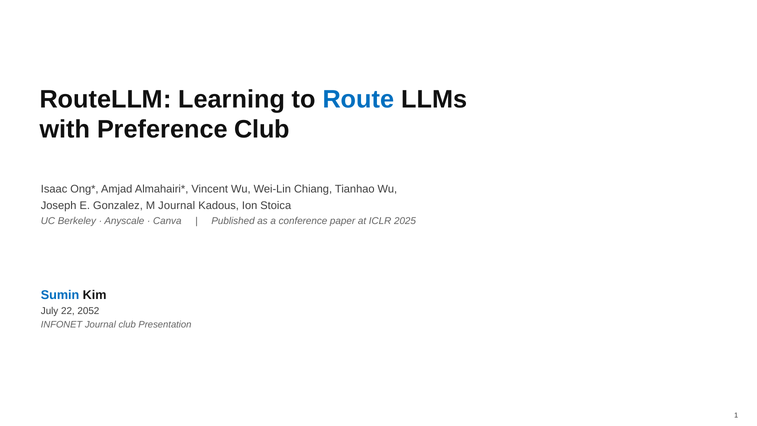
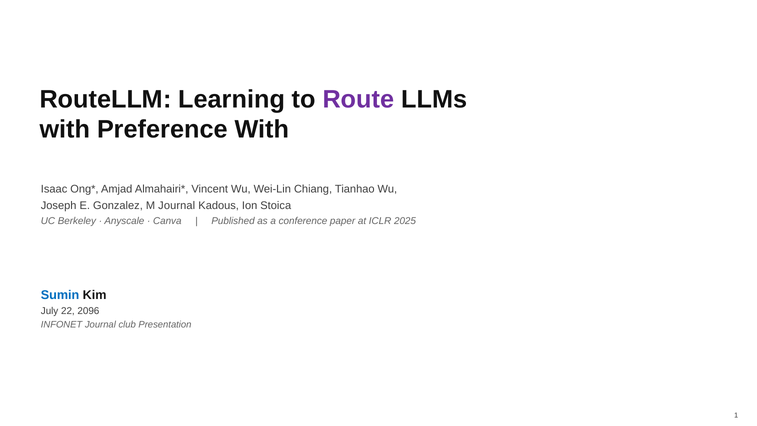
Route colour: blue -> purple
Preference Club: Club -> With
2052: 2052 -> 2096
